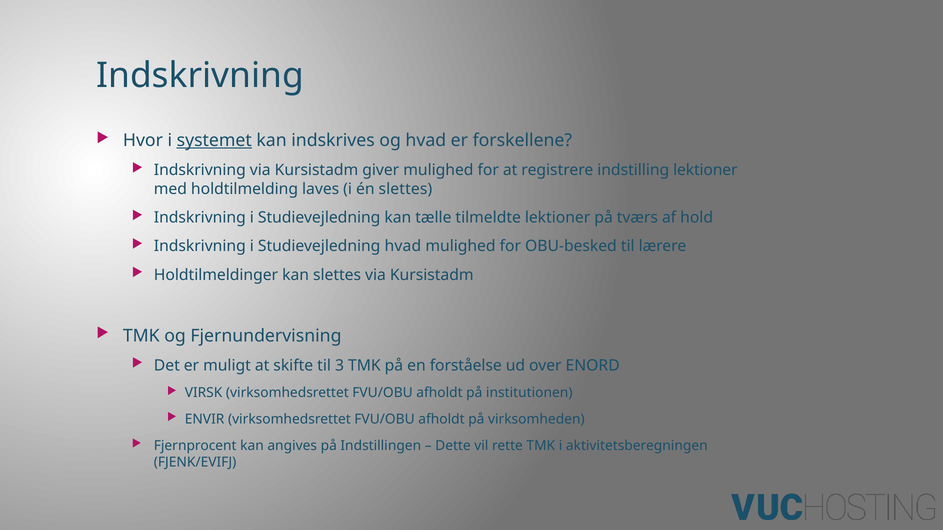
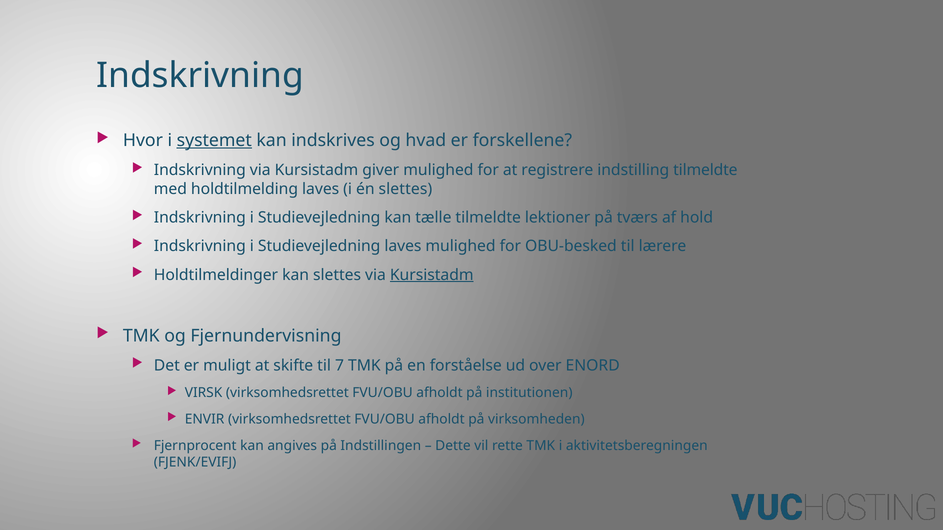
indstilling lektioner: lektioner -> tilmeldte
Studievejledning hvad: hvad -> laves
Kursistadm at (432, 275) underline: none -> present
3: 3 -> 7
